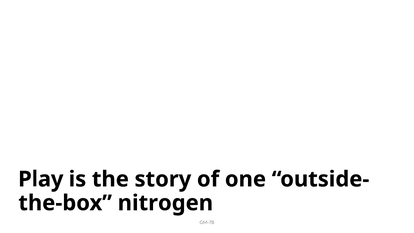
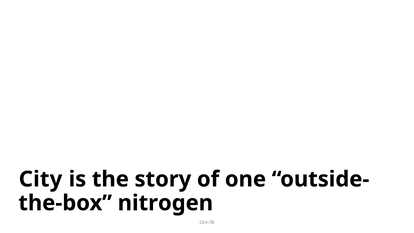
Play: Play -> City
